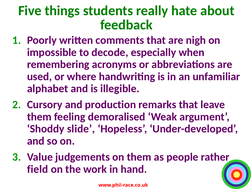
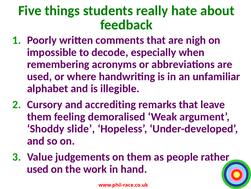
production: production -> accrediting
field at (38, 168): field -> used
